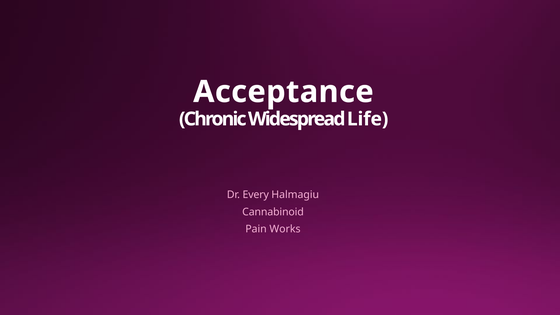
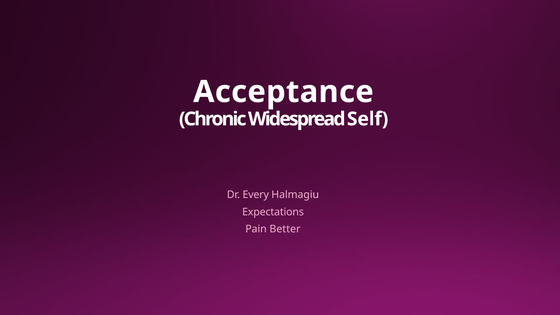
Life: Life -> Self
Cannabinoid: Cannabinoid -> Expectations
Works: Works -> Better
